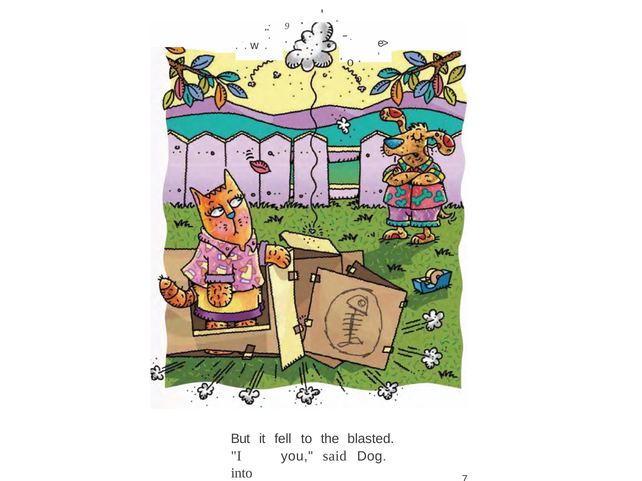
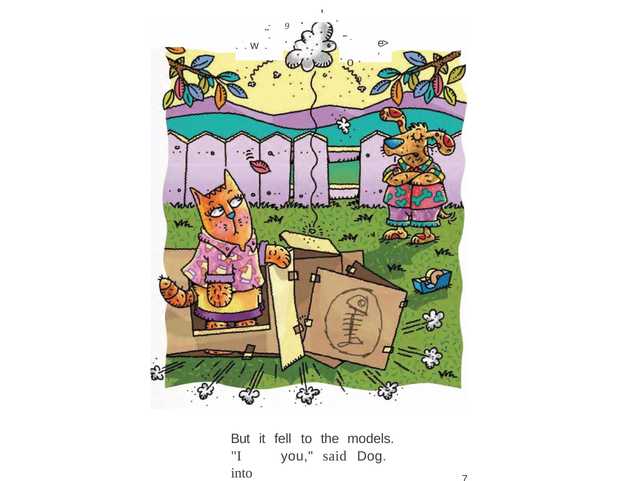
blasted: blasted -> models
